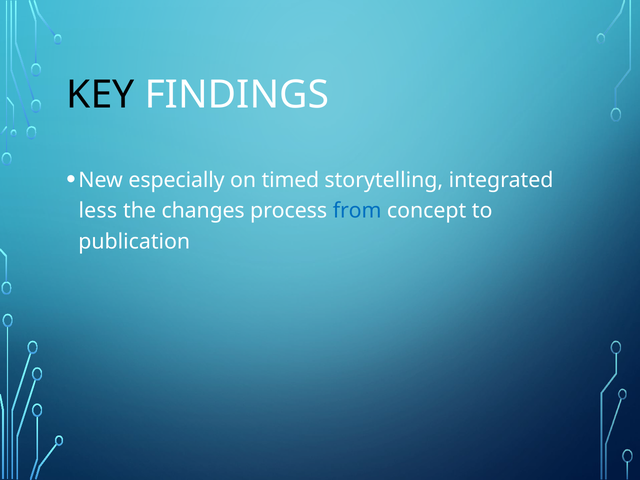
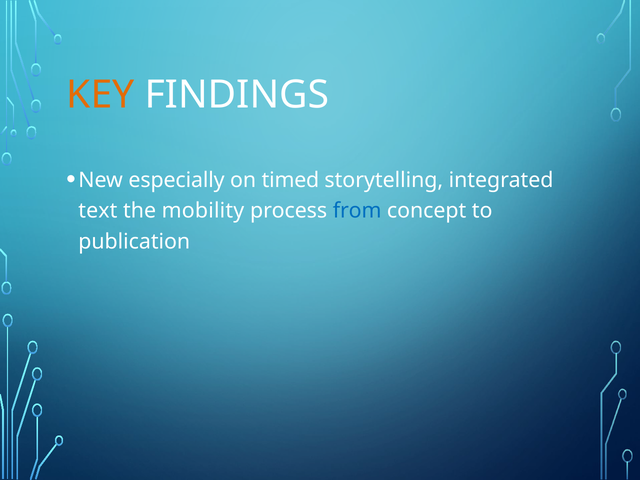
KEY colour: black -> orange
less: less -> text
changes: changes -> mobility
